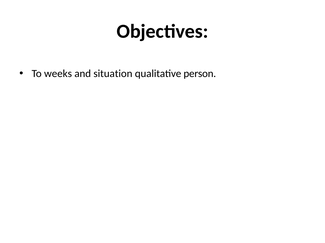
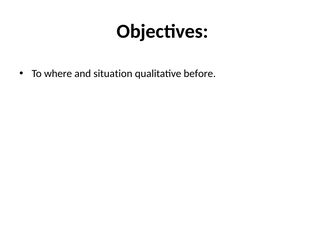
weeks: weeks -> where
person: person -> before
